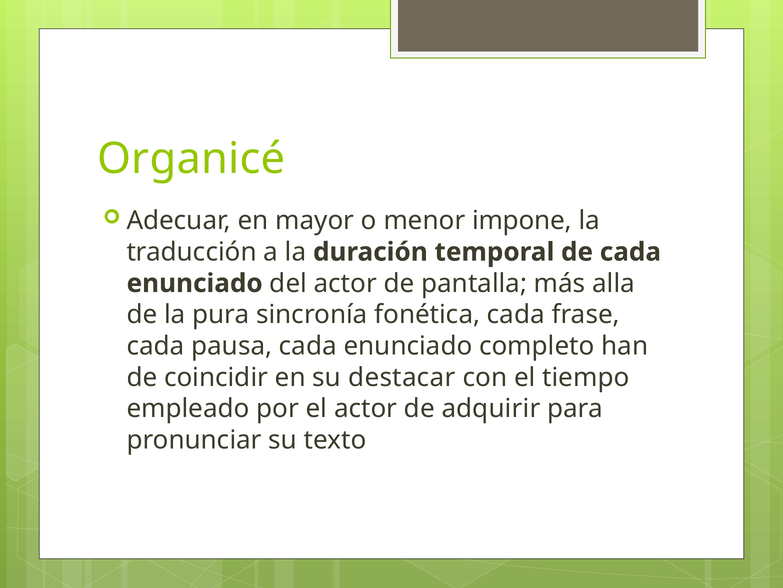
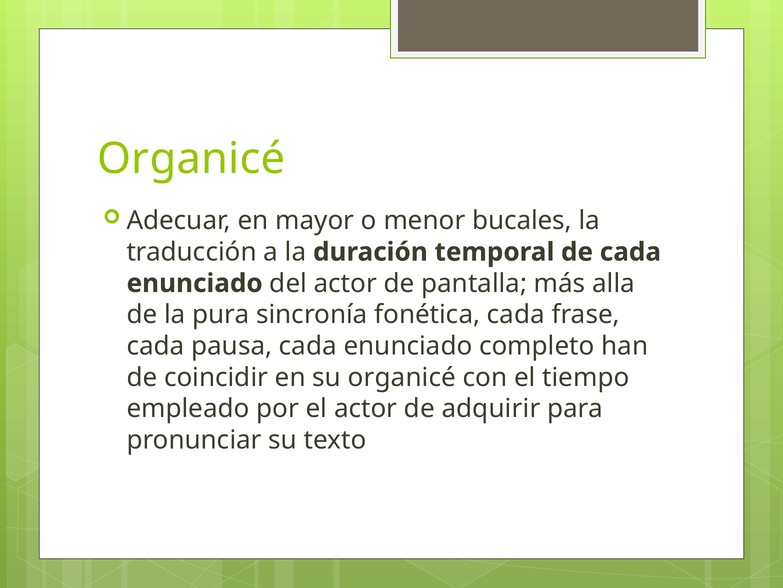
impone: impone -> bucales
su destacar: destacar -> organicé
